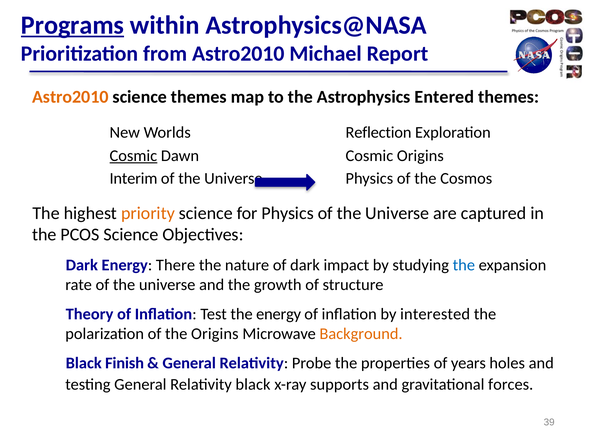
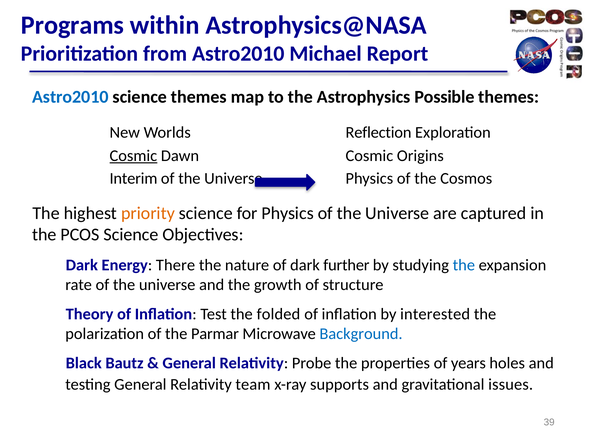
Programs underline: present -> none
Astro2010 at (70, 97) colour: orange -> blue
Entered: Entered -> Possible
impact: impact -> further
the energy: energy -> folded
the Origins: Origins -> Parmar
Background colour: orange -> blue
Finish: Finish -> Bautz
Relativity black: black -> team
forces: forces -> issues
